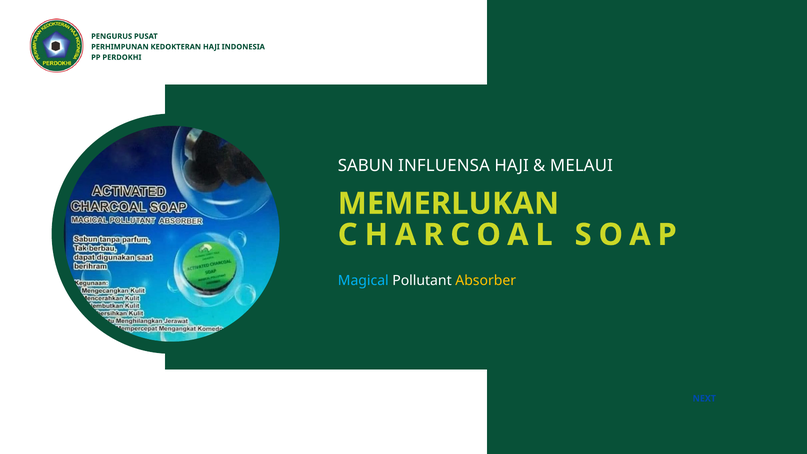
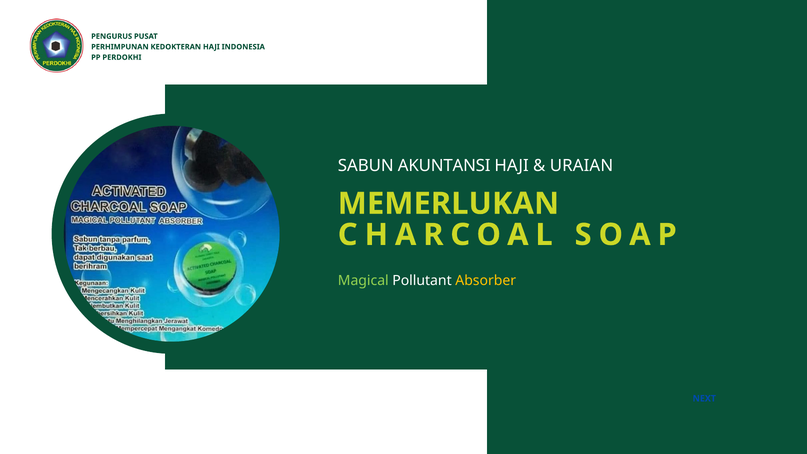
INFLUENSA: INFLUENSA -> AKUNTANSI
MELAUI: MELAUI -> URAIAN
Magical colour: light blue -> light green
